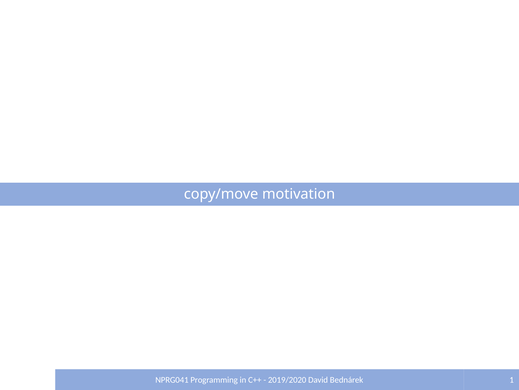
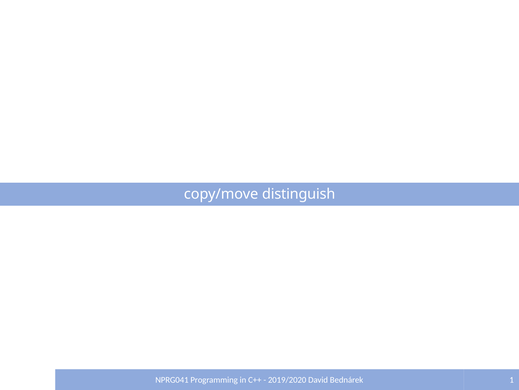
motivation: motivation -> distinguish
